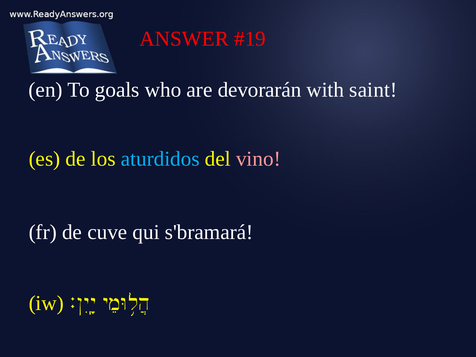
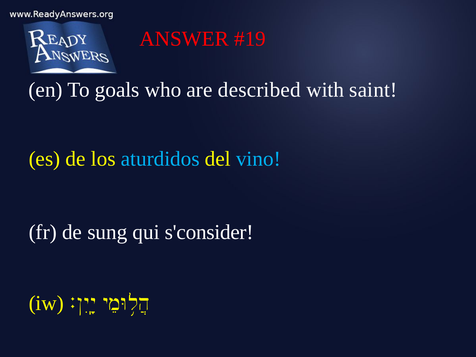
devorarán: devorarán -> described
vino colour: pink -> light blue
cuve: cuve -> sung
s'bramará: s'bramará -> s'consider
